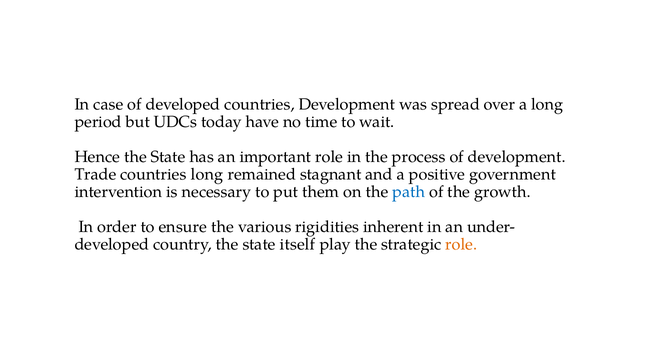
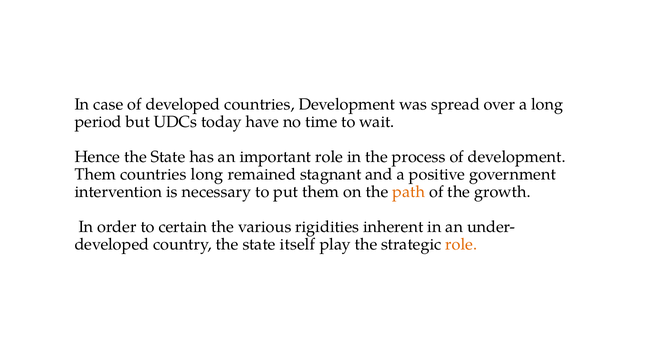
Trade at (95, 175): Trade -> Them
path colour: blue -> orange
ensure: ensure -> certain
